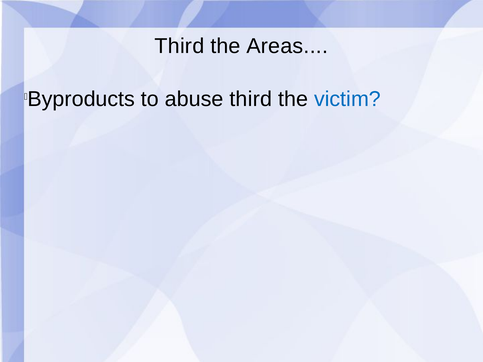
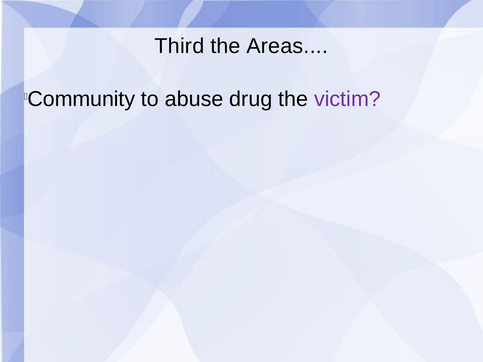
Byproducts: Byproducts -> Community
abuse third: third -> drug
victim colour: blue -> purple
